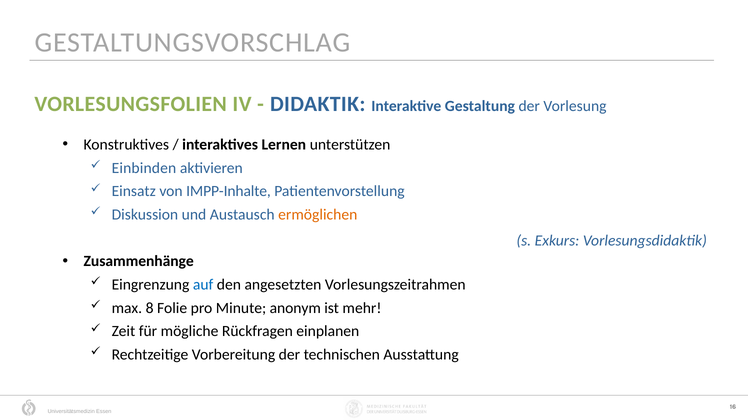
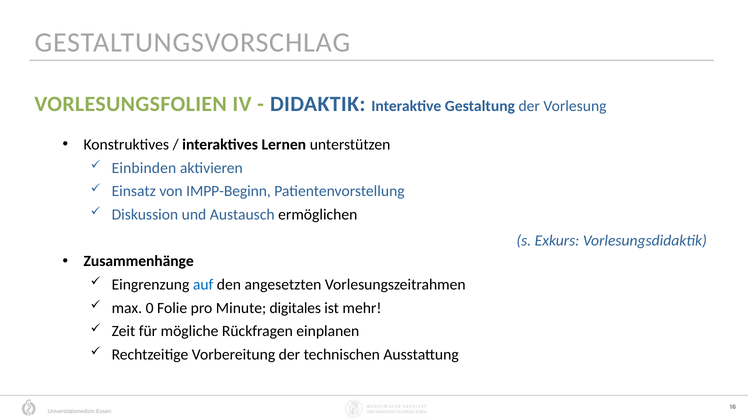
IMPP-Inhalte: IMPP-Inhalte -> IMPP-Beginn
ermöglichen colour: orange -> black
8: 8 -> 0
anonym: anonym -> digitales
